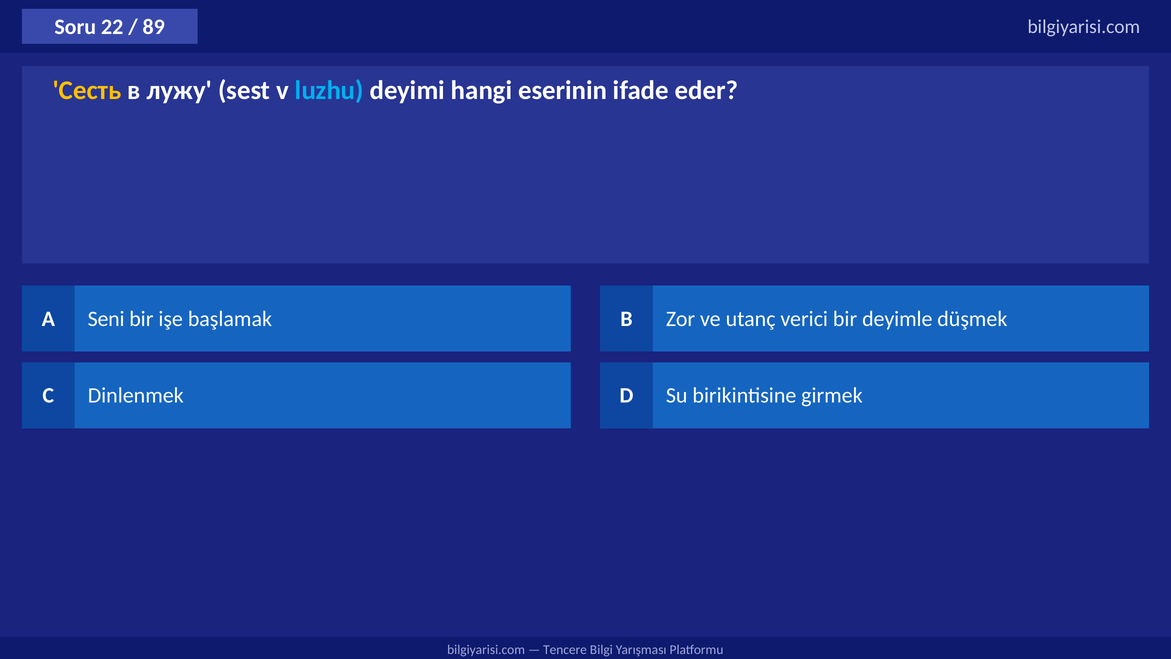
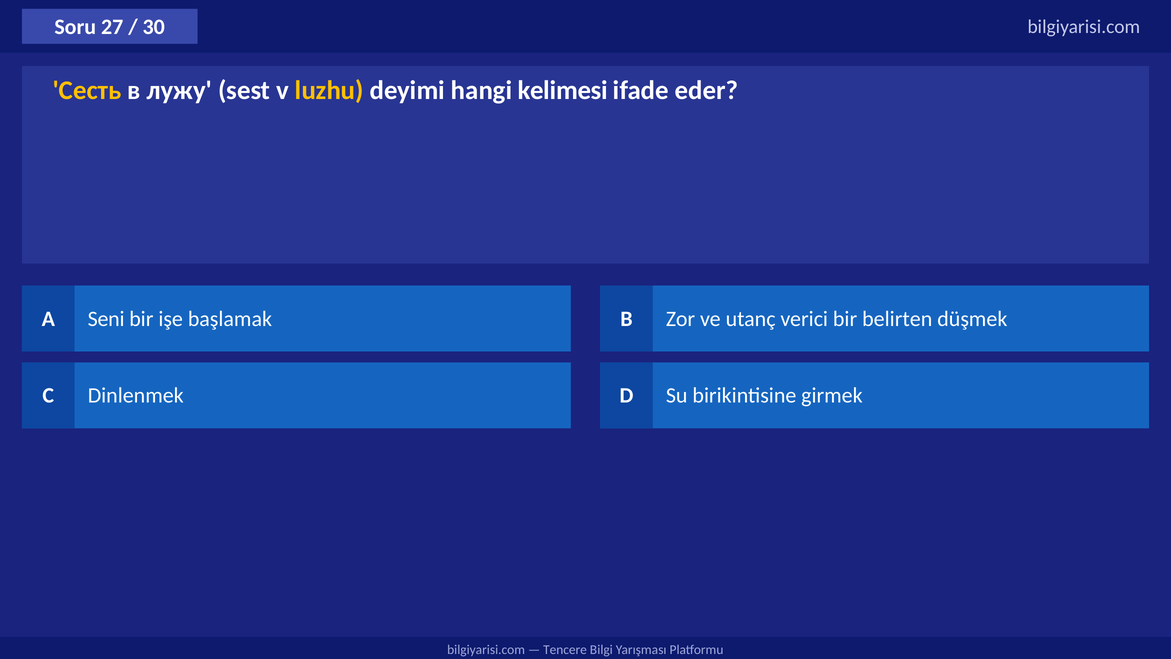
22: 22 -> 27
89: 89 -> 30
luzhu colour: light blue -> yellow
eserinin: eserinin -> kelimesi
deyimle: deyimle -> belirten
